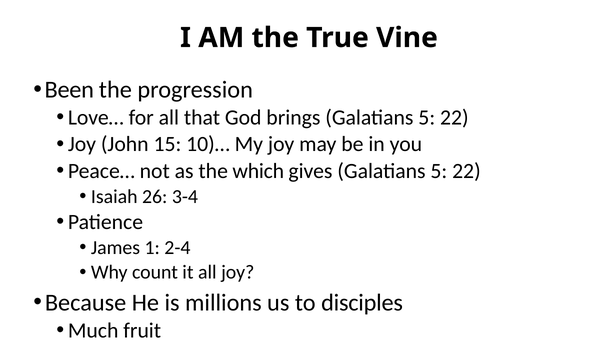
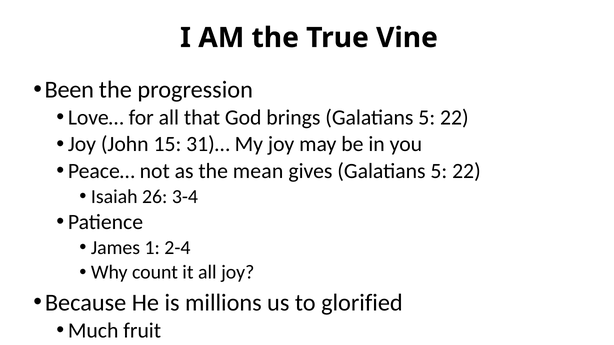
10)…: 10)… -> 31)…
which: which -> mean
disciples: disciples -> glorified
